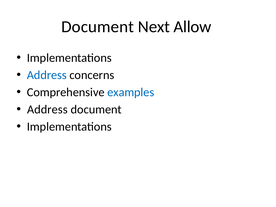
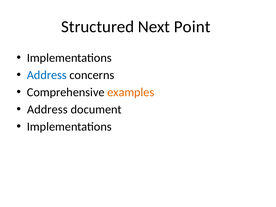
Document at (98, 27): Document -> Structured
Allow: Allow -> Point
examples colour: blue -> orange
